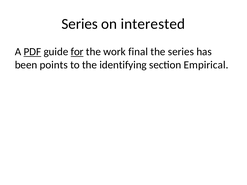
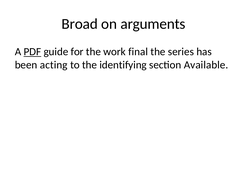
Series at (80, 24): Series -> Broad
interested: interested -> arguments
for underline: present -> none
points: points -> acting
Empirical: Empirical -> Available
